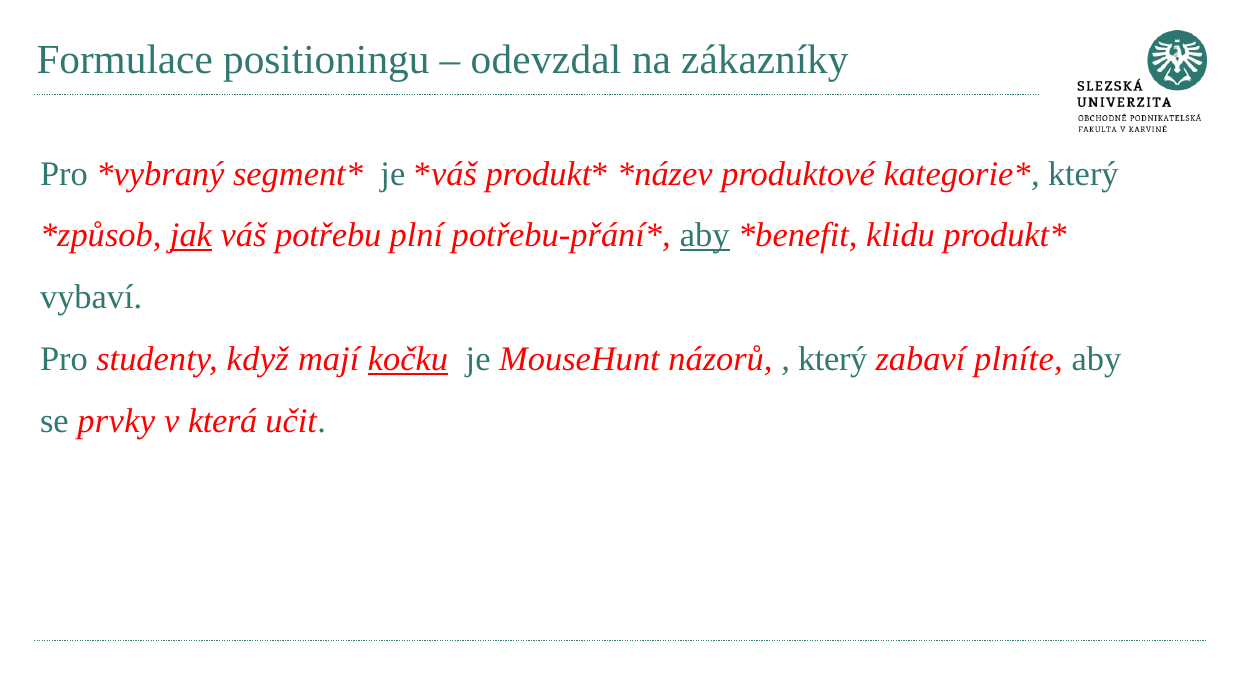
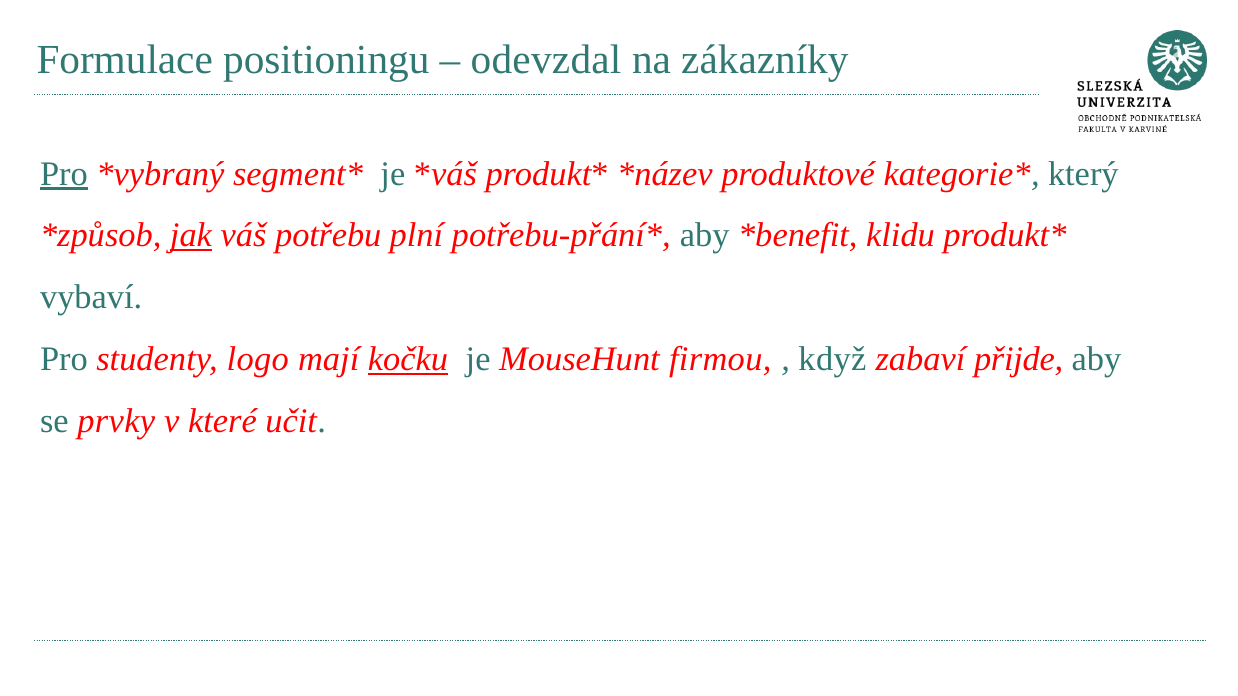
Pro at (64, 174) underline: none -> present
aby at (705, 236) underline: present -> none
když: když -> logo
názorů: názorů -> firmou
který at (833, 360): který -> když
plníte: plníte -> přijde
která: která -> které
